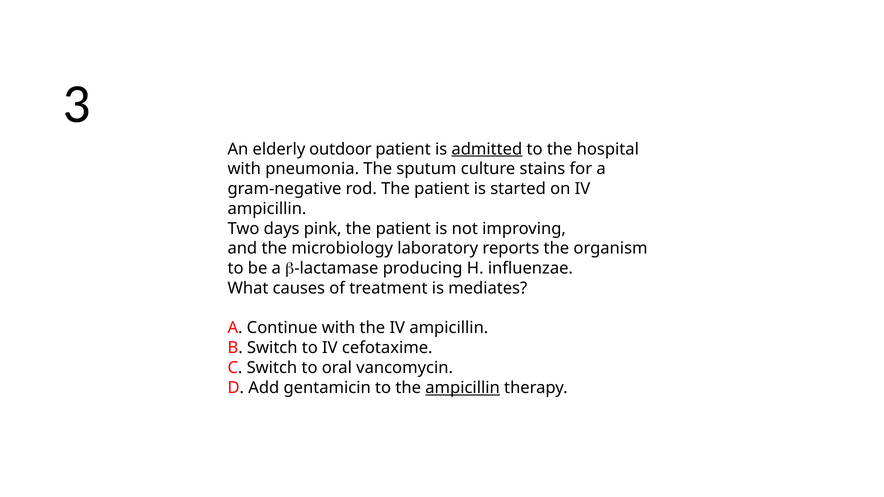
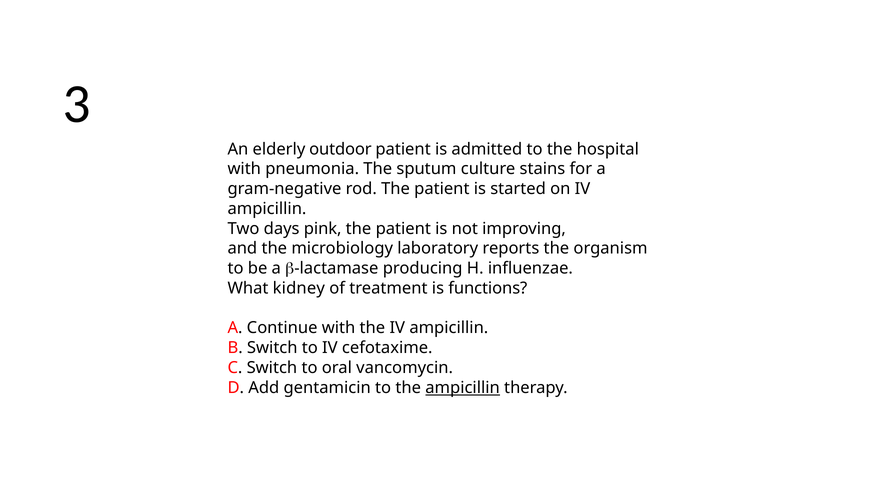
admitted underline: present -> none
causes: causes -> kidney
mediates: mediates -> functions
